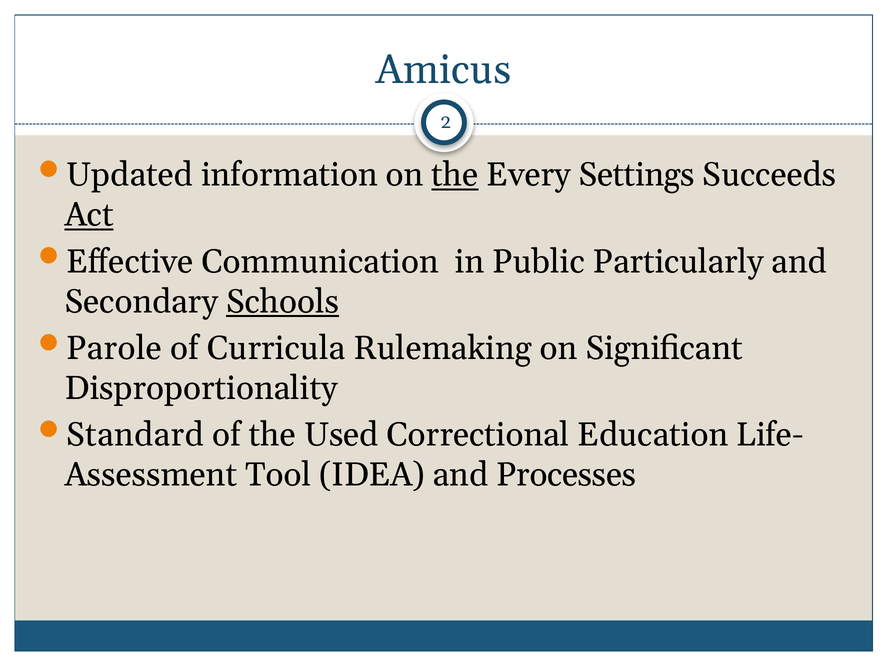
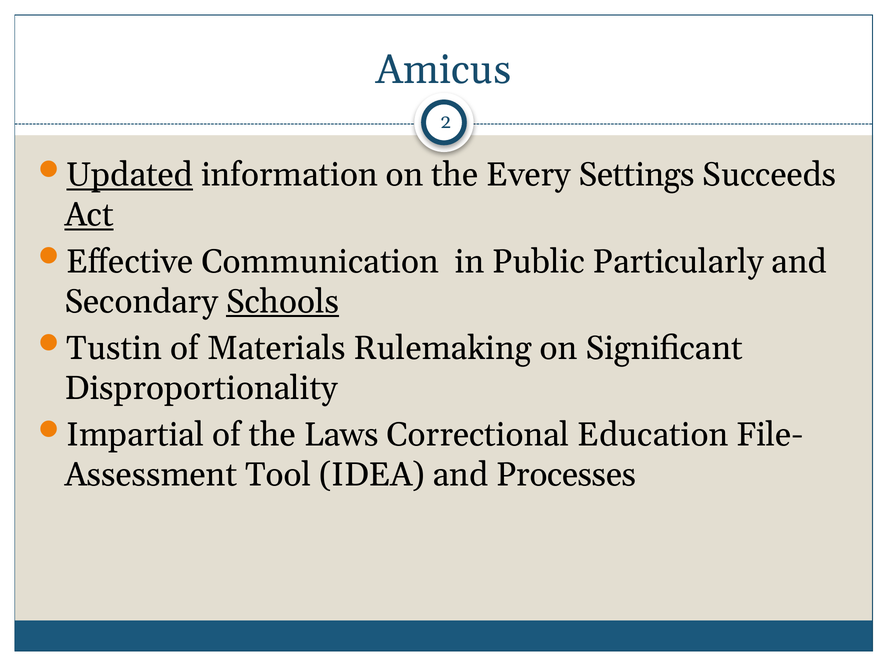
Updated underline: none -> present
the at (455, 175) underline: present -> none
Parole: Parole -> Tustin
Curricula: Curricula -> Materials
Standard: Standard -> Impartial
Used: Used -> Laws
Life-: Life- -> File-
